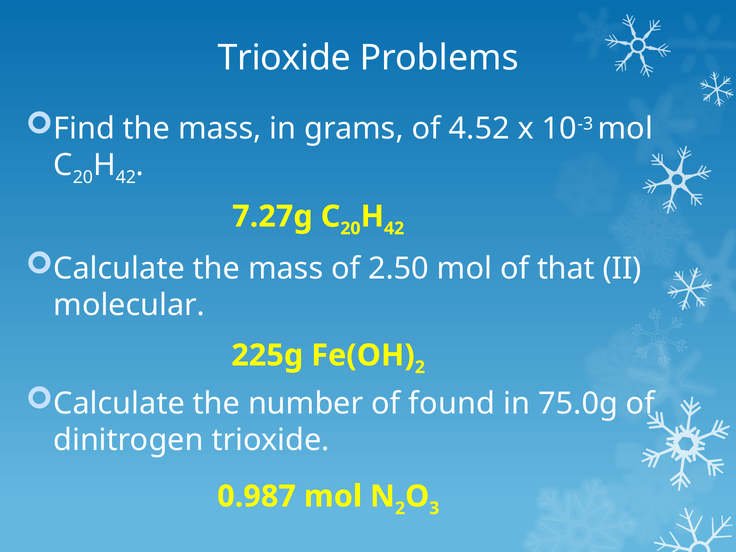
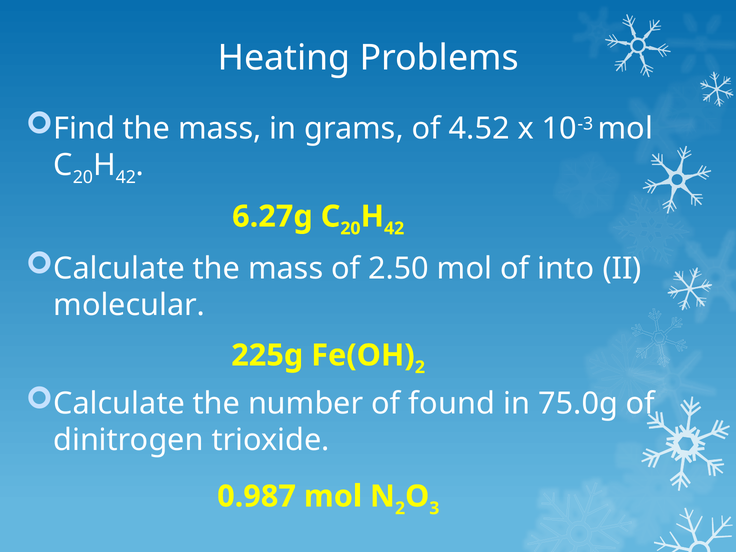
Trioxide at (284, 58): Trioxide -> Heating
7.27g: 7.27g -> 6.27g
that: that -> into
